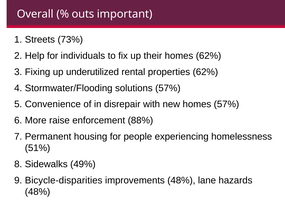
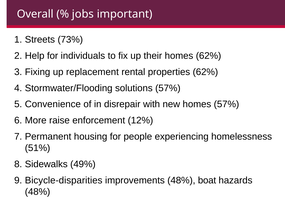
outs: outs -> jobs
underutilized: underutilized -> replacement
88%: 88% -> 12%
lane: lane -> boat
